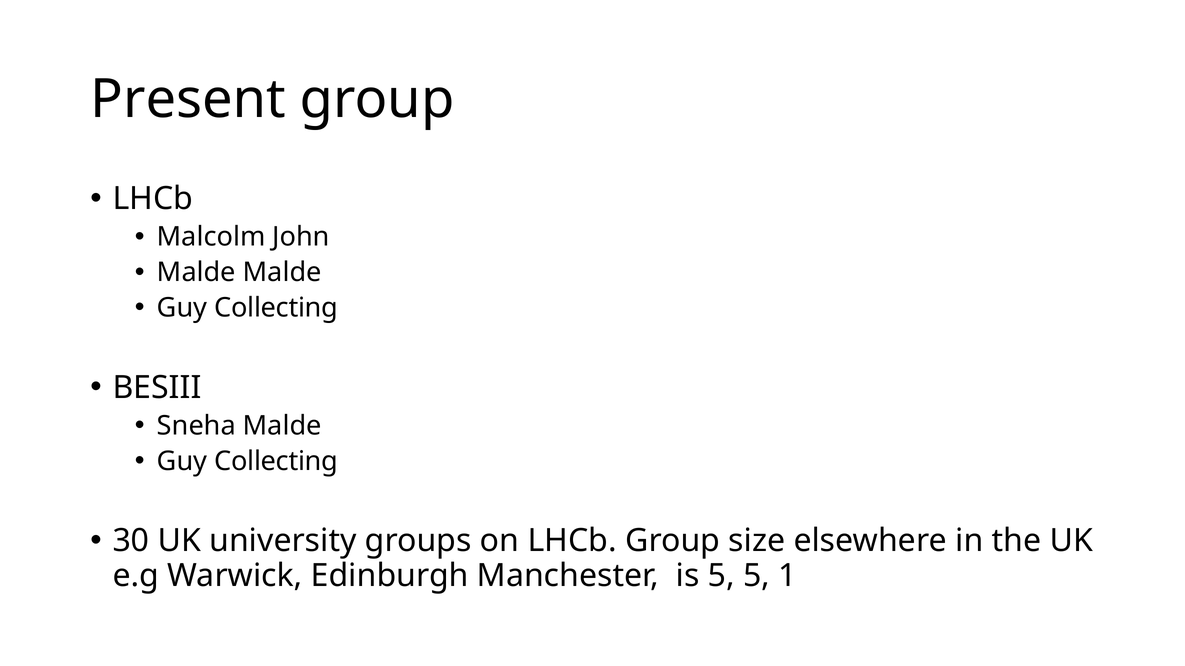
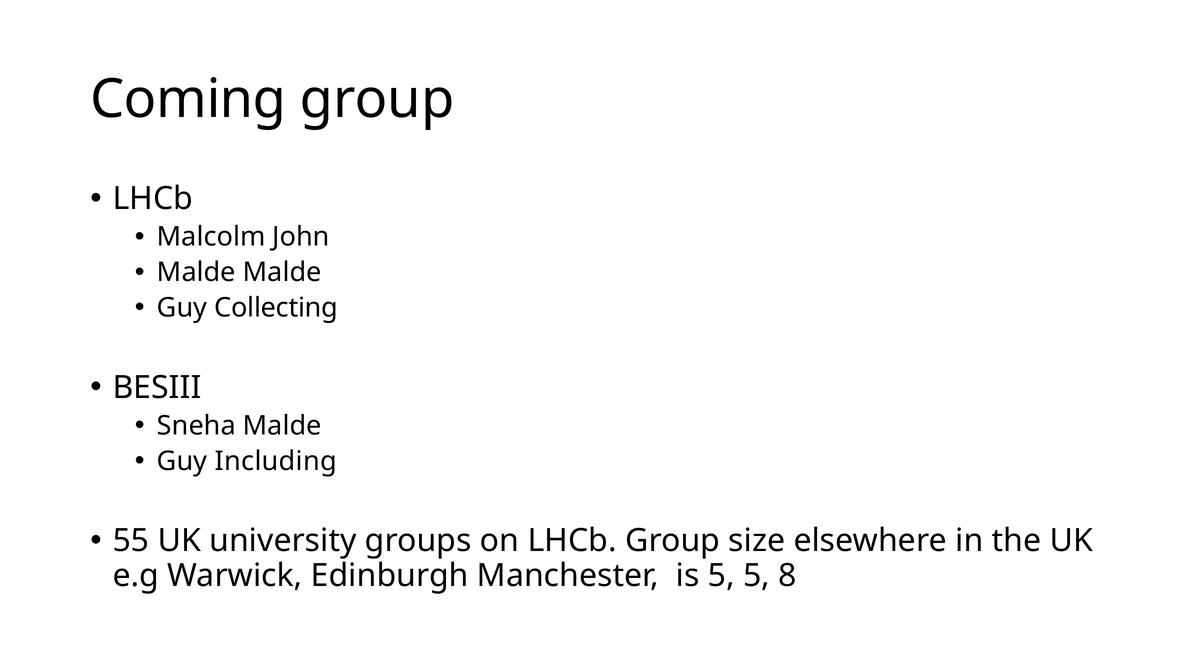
Present: Present -> Coming
Collecting at (276, 462): Collecting -> Including
30: 30 -> 55
1: 1 -> 8
